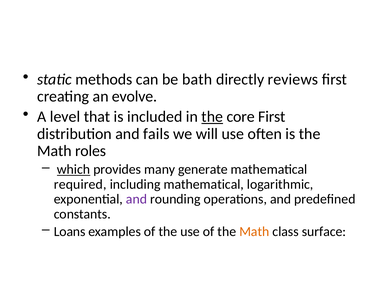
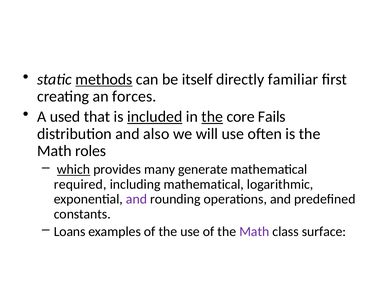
methods underline: none -> present
bath: bath -> itself
reviews: reviews -> familiar
evolve: evolve -> forces
level: level -> used
included underline: none -> present
core First: First -> Fails
fails: fails -> also
Math at (254, 231) colour: orange -> purple
